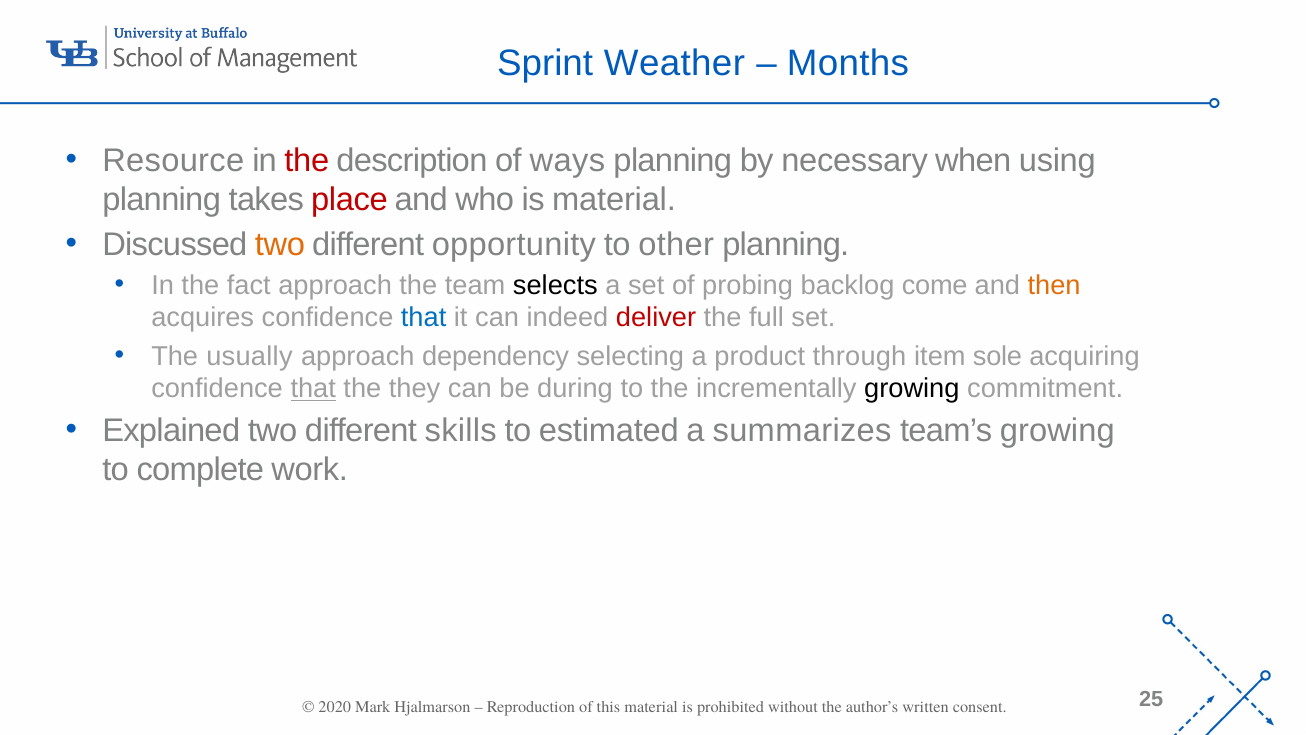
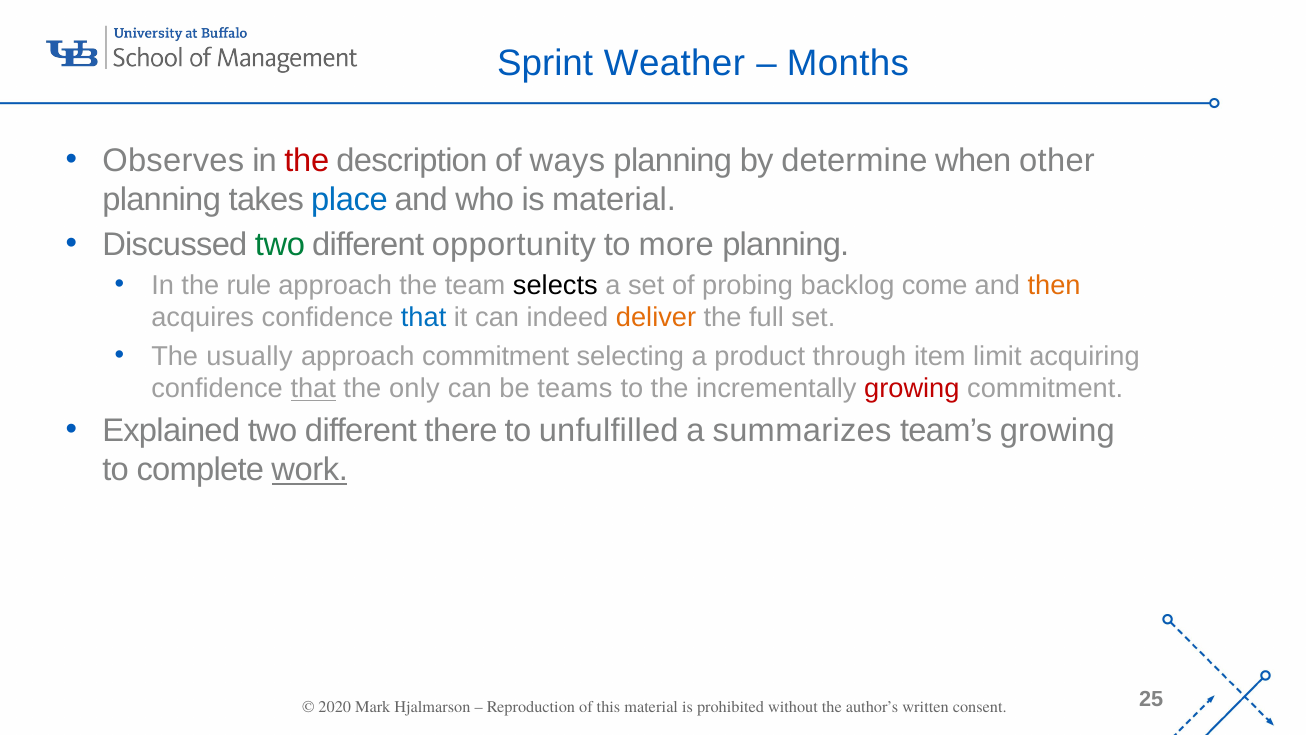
Resource: Resource -> Observes
necessary: necessary -> determine
using: using -> other
place colour: red -> blue
two at (280, 244) colour: orange -> green
other: other -> more
fact: fact -> rule
deliver colour: red -> orange
approach dependency: dependency -> commitment
sole: sole -> limit
they: they -> only
during: during -> teams
growing at (912, 389) colour: black -> red
skills: skills -> there
estimated: estimated -> unfulfilled
work underline: none -> present
